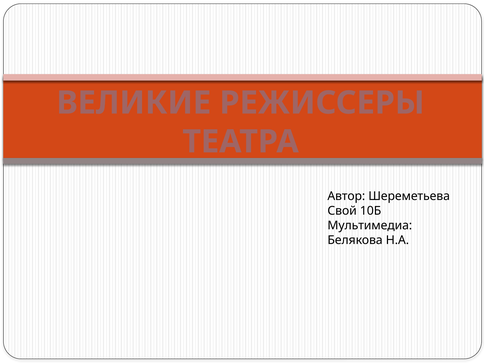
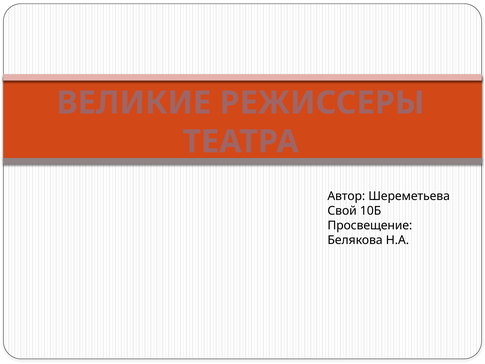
Мультимедиа: Мультимедиа -> Просвещение
